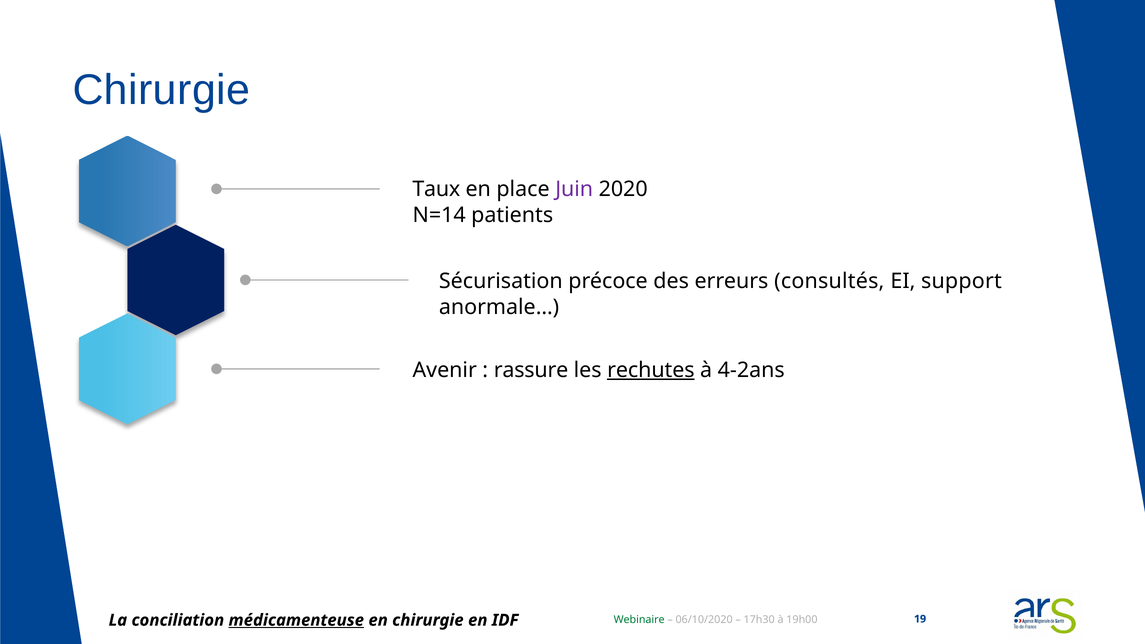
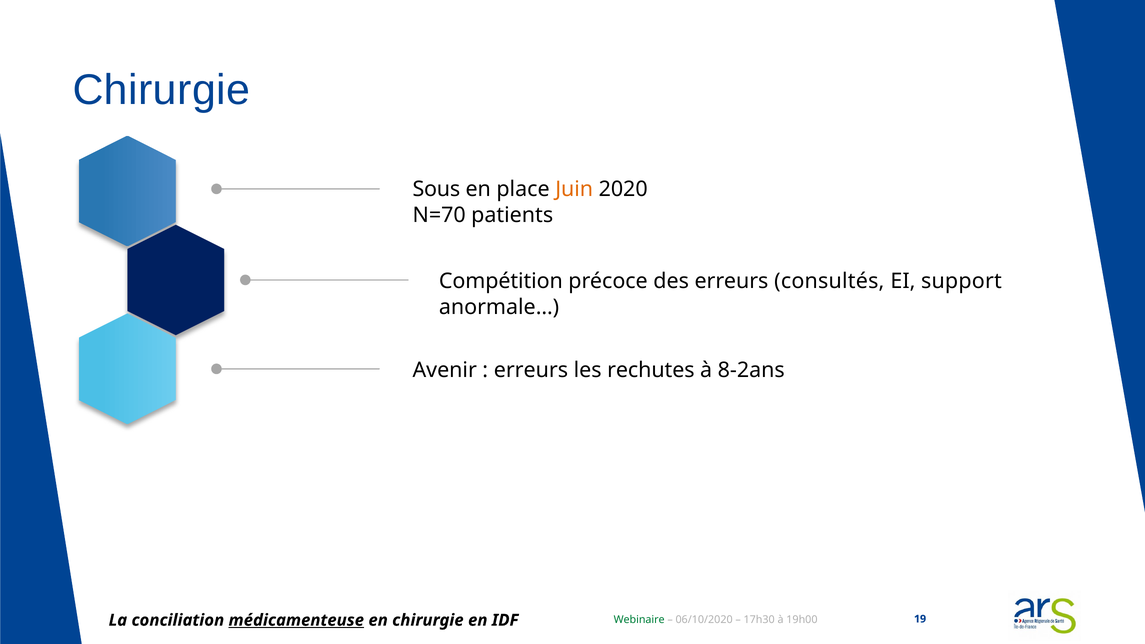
Taux: Taux -> Sous
Juin colour: purple -> orange
N=14: N=14 -> N=70
Sécurisation: Sécurisation -> Compétition
rassure at (531, 370): rassure -> erreurs
rechutes underline: present -> none
4-2ans: 4-2ans -> 8-2ans
